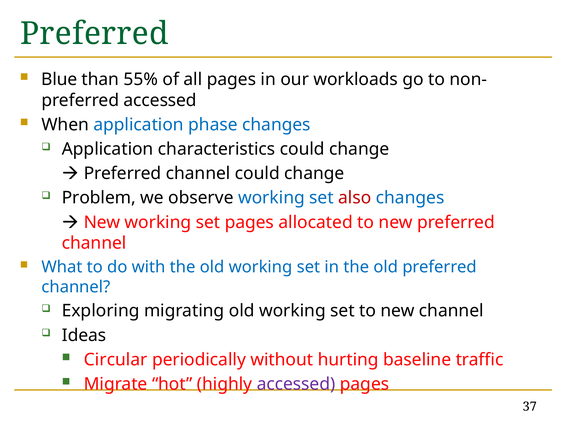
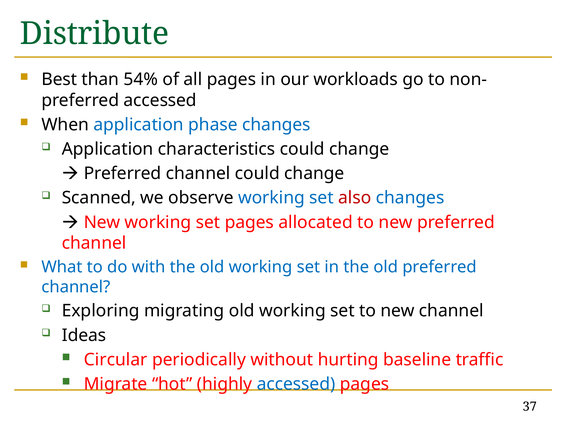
Preferred at (94, 34): Preferred -> Distribute
Blue: Blue -> Best
55%: 55% -> 54%
Problem: Problem -> Scanned
accessed at (296, 384) colour: purple -> blue
